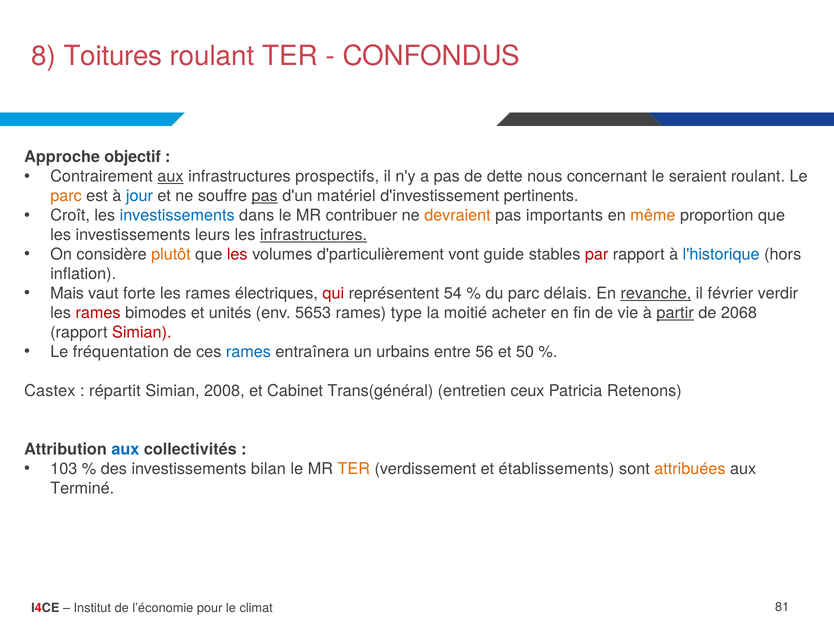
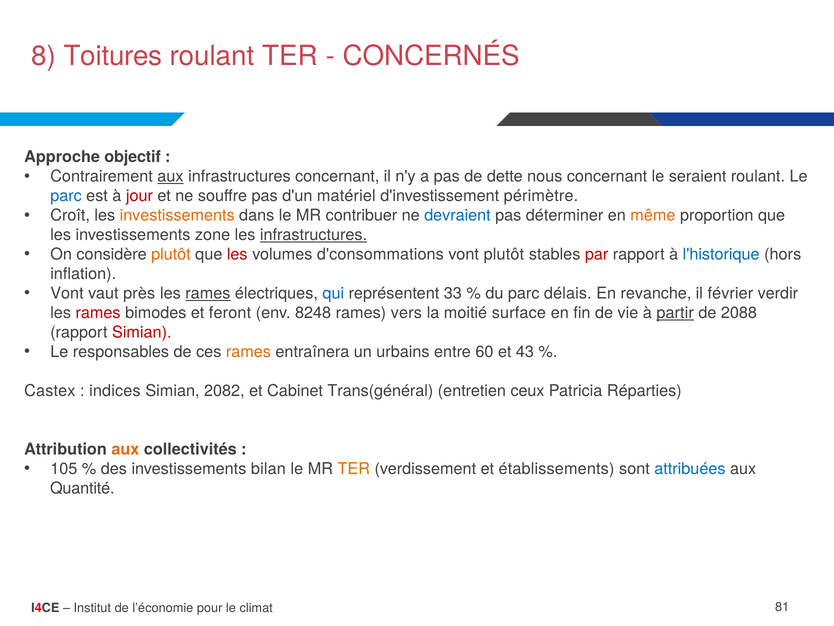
CONFONDUS: CONFONDUS -> CONCERNÉS
infrastructures prospectifs: prospectifs -> concernant
parc at (66, 196) colour: orange -> blue
jour colour: blue -> red
pas at (265, 196) underline: present -> none
pertinents: pertinents -> périmètre
investissements at (177, 215) colour: blue -> orange
devraient colour: orange -> blue
importants: importants -> déterminer
leurs: leurs -> zone
d'particulièrement: d'particulièrement -> d'consommations
vont guide: guide -> plutôt
Mais at (67, 293): Mais -> Vont
forte: forte -> près
rames at (208, 293) underline: none -> present
qui colour: red -> blue
54: 54 -> 33
revanche underline: present -> none
unités: unités -> feront
5653: 5653 -> 8248
type: type -> vers
acheter: acheter -> surface
2068: 2068 -> 2088
fréquentation: fréquentation -> responsables
rames at (248, 352) colour: blue -> orange
56: 56 -> 60
50: 50 -> 43
répartit: répartit -> indices
2008: 2008 -> 2082
Retenons: Retenons -> Réparties
aux at (125, 449) colour: blue -> orange
103: 103 -> 105
attribuées colour: orange -> blue
Terminé: Terminé -> Quantité
